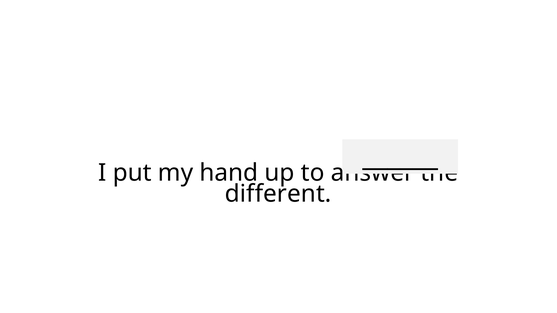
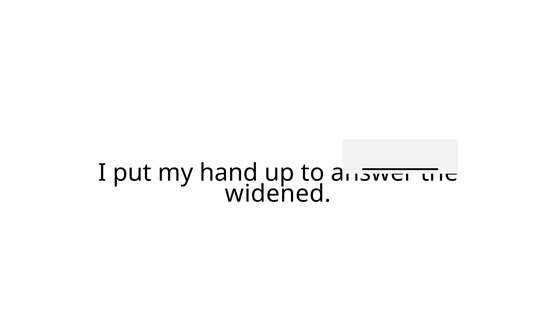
different: different -> widened
